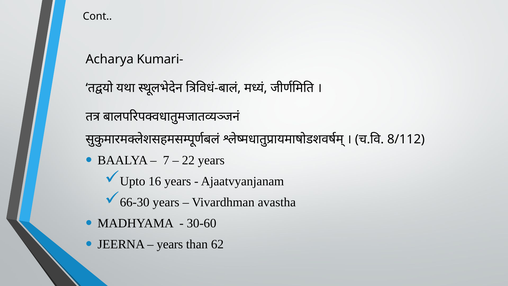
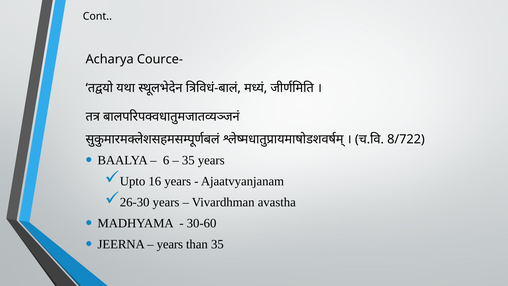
Kumari-: Kumari- -> Cource-
8/112: 8/112 -> 8/722
7: 7 -> 6
22 at (188, 160): 22 -> 35
66-30: 66-30 -> 26-30
than 62: 62 -> 35
